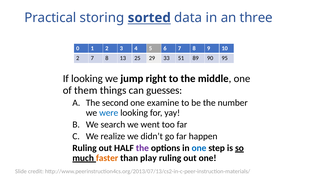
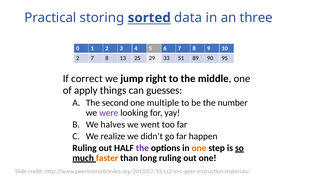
If looking: looking -> correct
them: them -> apply
examine: examine -> multiple
were colour: blue -> purple
search: search -> halves
one at (199, 148) colour: blue -> orange
play: play -> long
